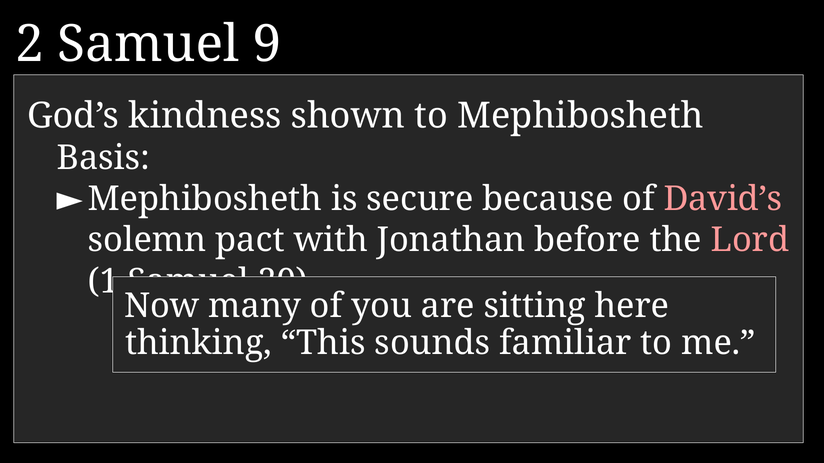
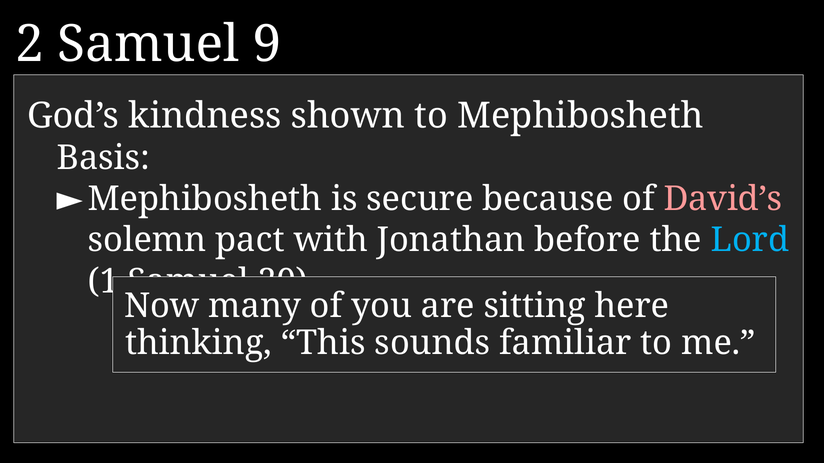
Lord at (750, 240) colour: pink -> light blue
